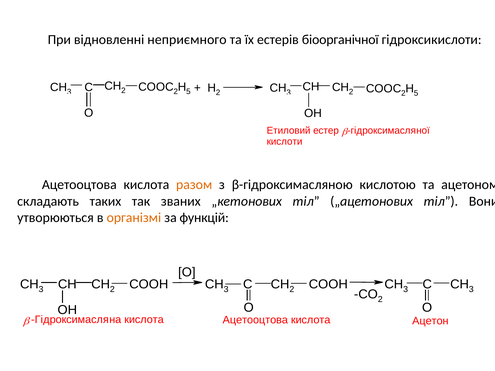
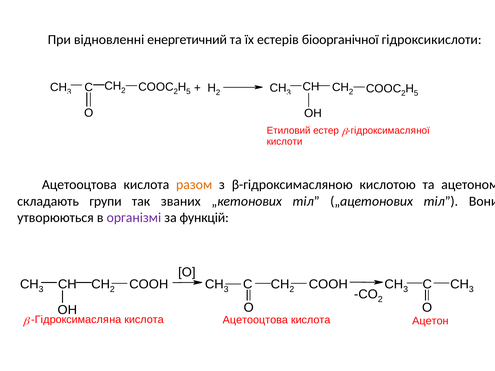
неприємного: неприємного -> енергетичний
таких: таких -> групи
організмі colour: orange -> purple
